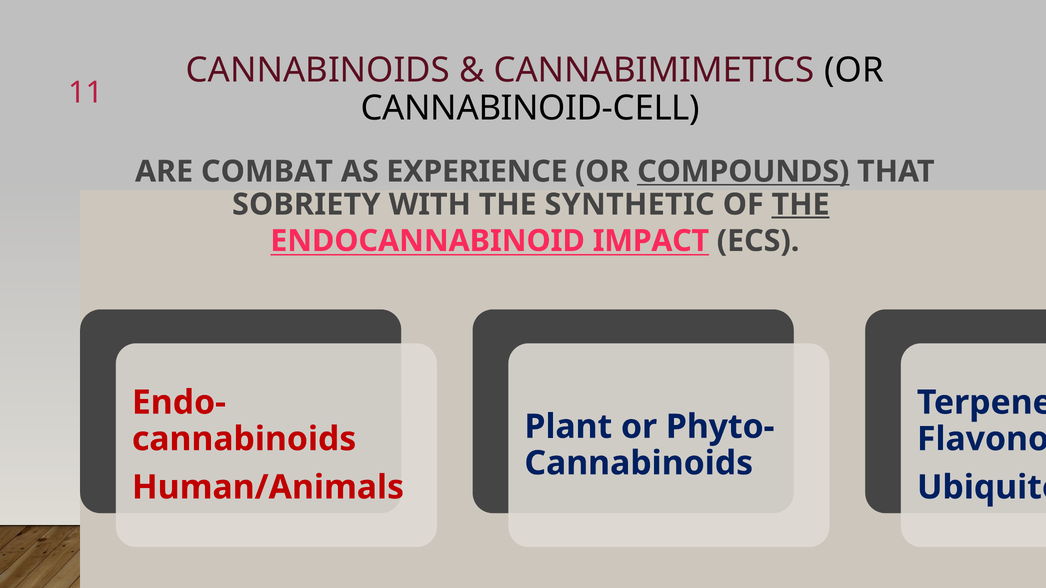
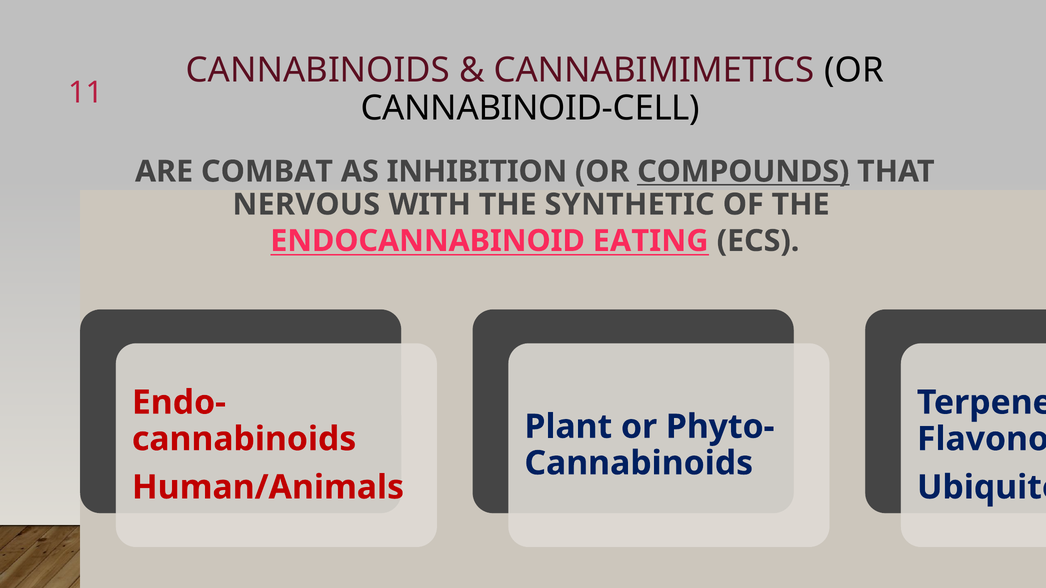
EXPERIENCE: EXPERIENCE -> INHIBITION
SOBRIETY: SOBRIETY -> NERVOUS
THE at (801, 205) underline: present -> none
IMPACT: IMPACT -> EATING
